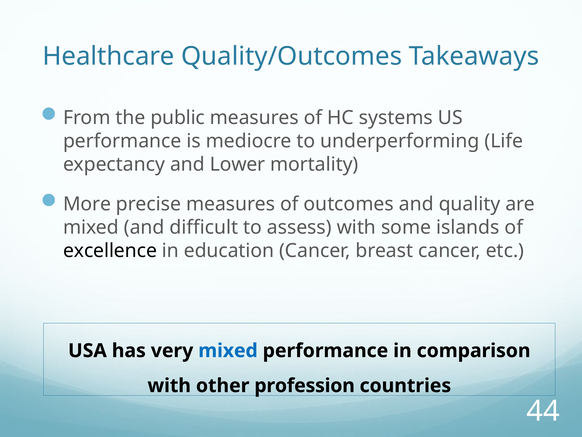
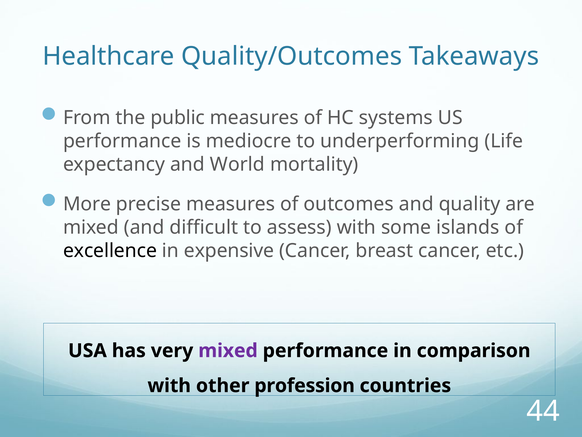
Lower: Lower -> World
education: education -> expensive
mixed at (228, 350) colour: blue -> purple
